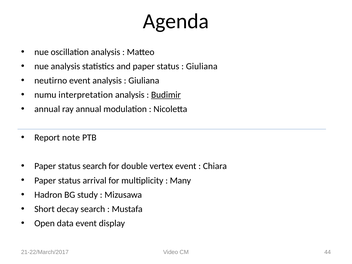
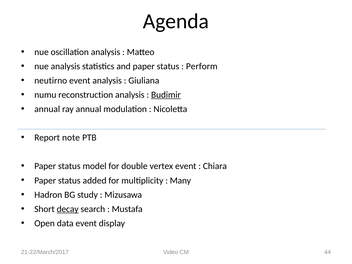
Giuliana at (202, 66): Giuliana -> Perform
interpretation: interpretation -> reconstruction
status search: search -> model
arrival: arrival -> added
decay underline: none -> present
